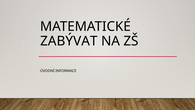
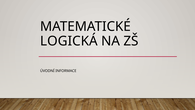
ZABÝVAT: ZABÝVAT -> LOGICKÁ
